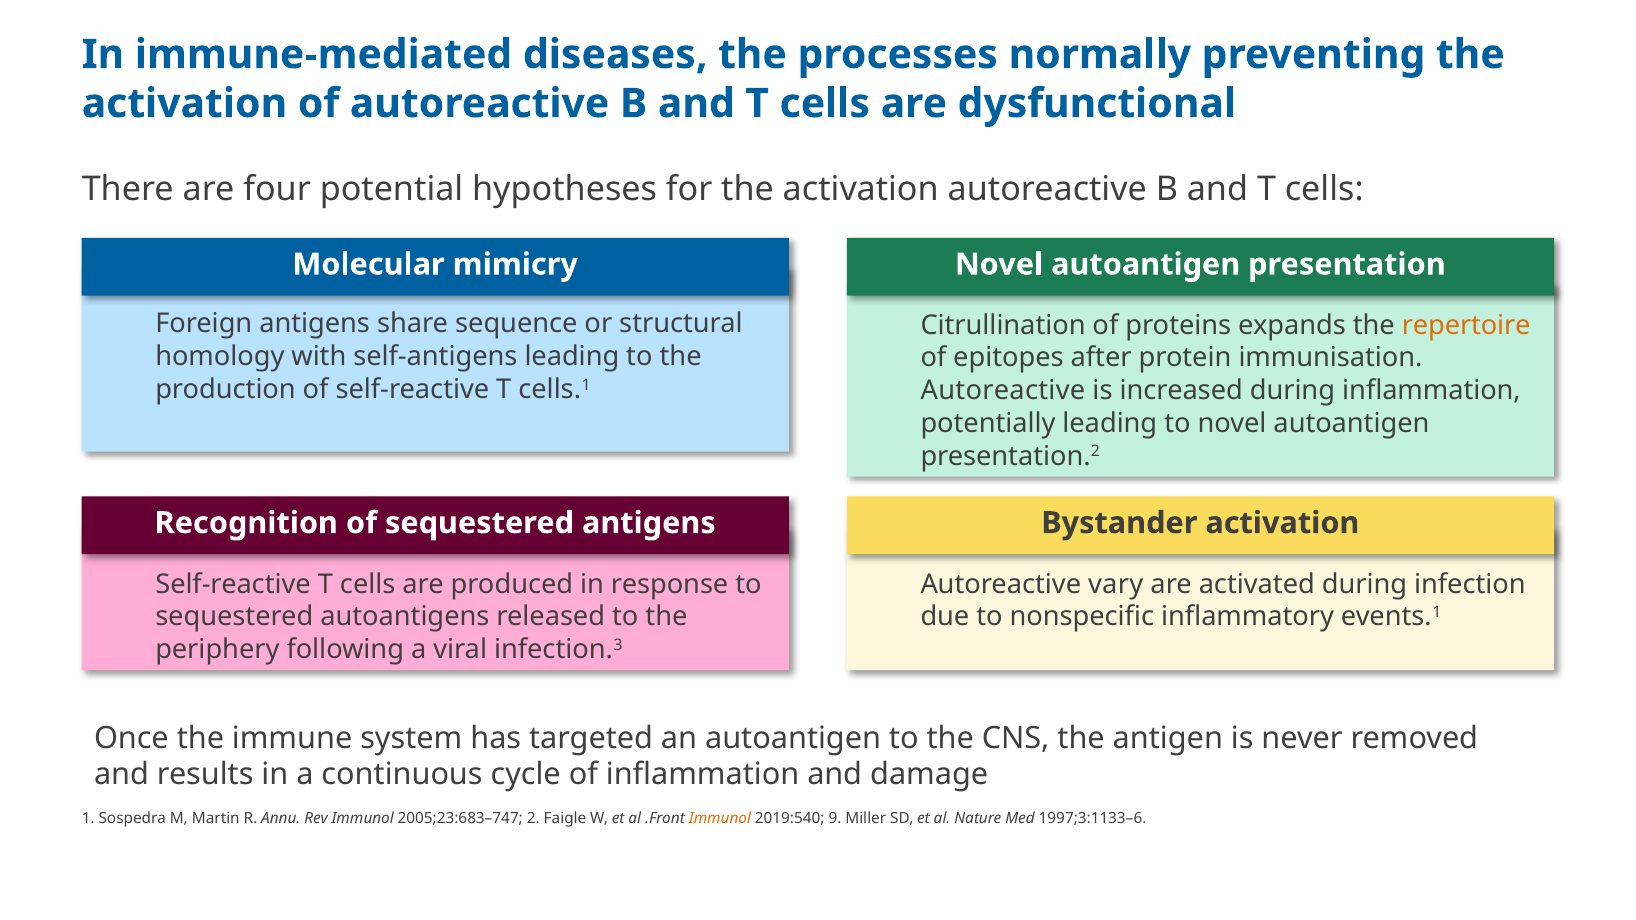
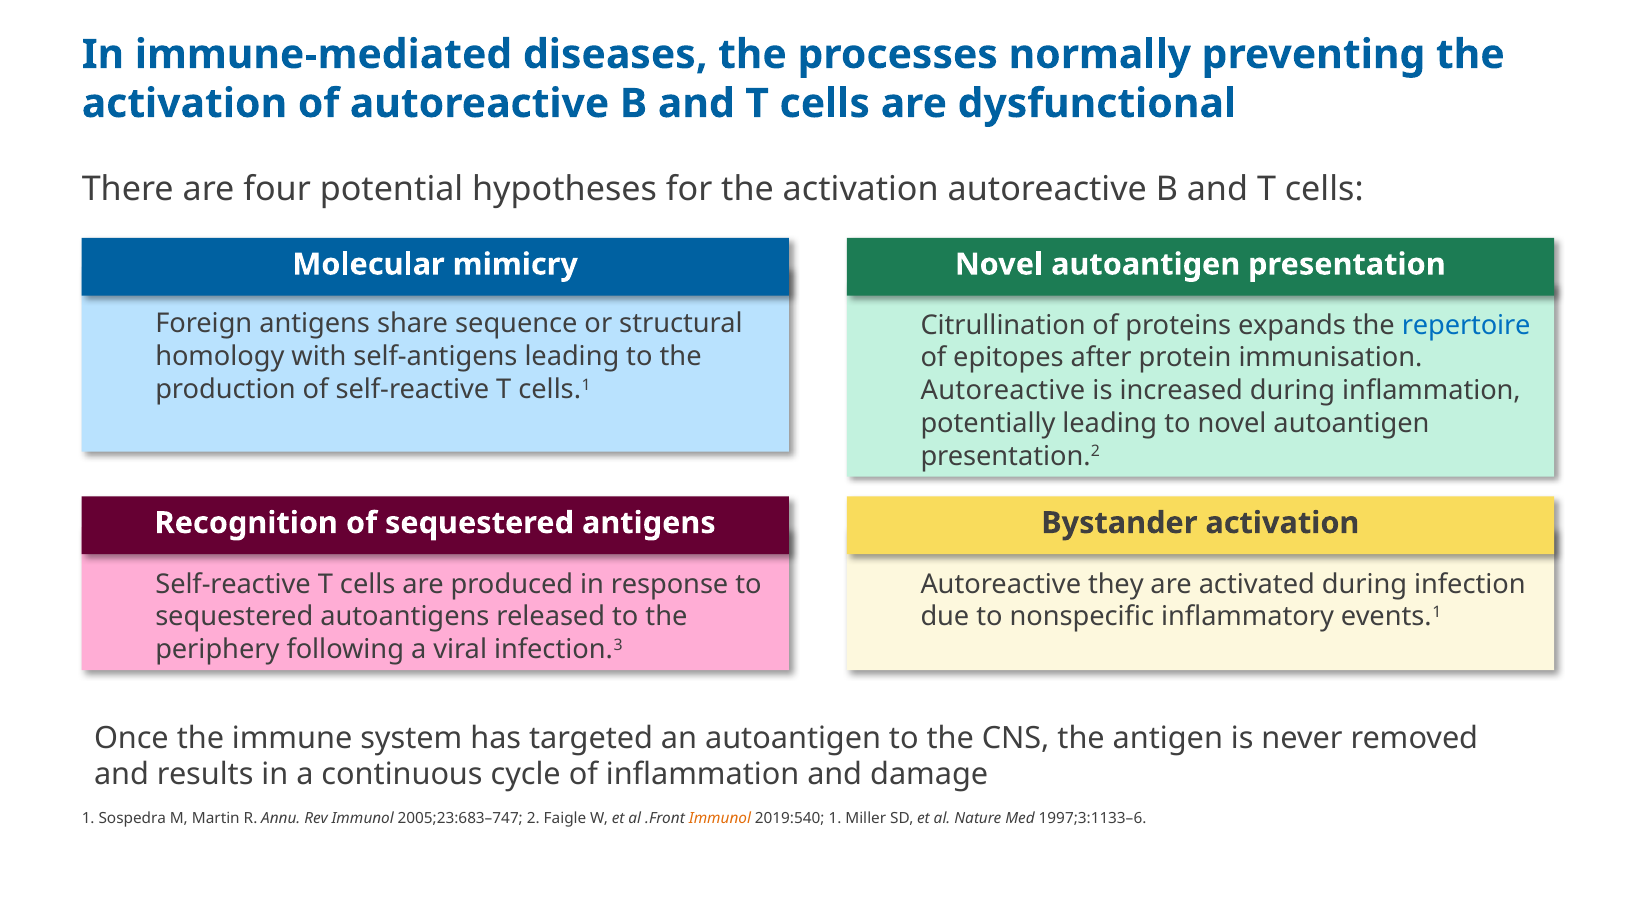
repertoire colour: orange -> blue
vary: vary -> they
2019:540 9: 9 -> 1
